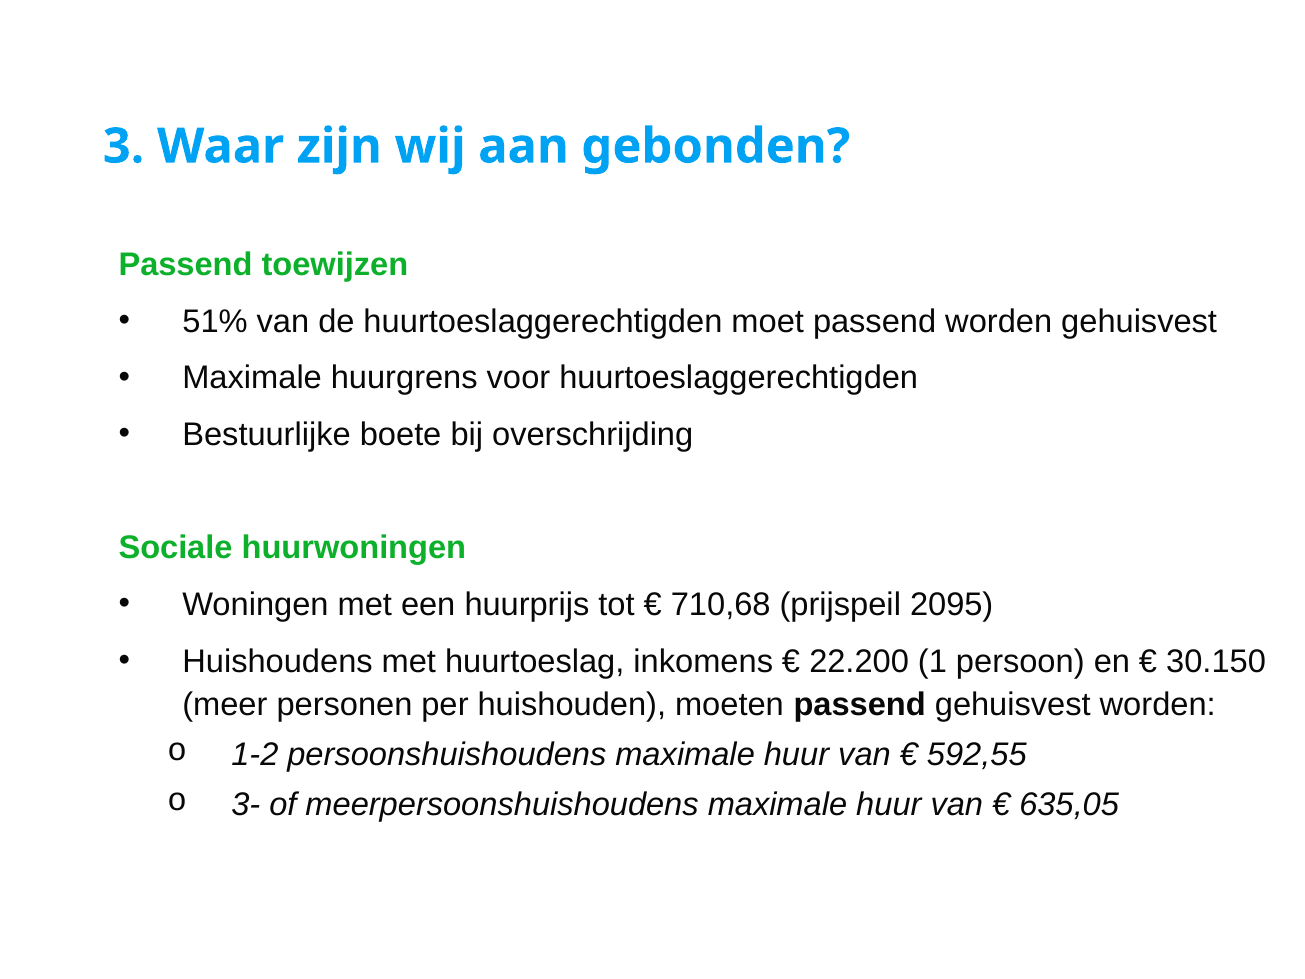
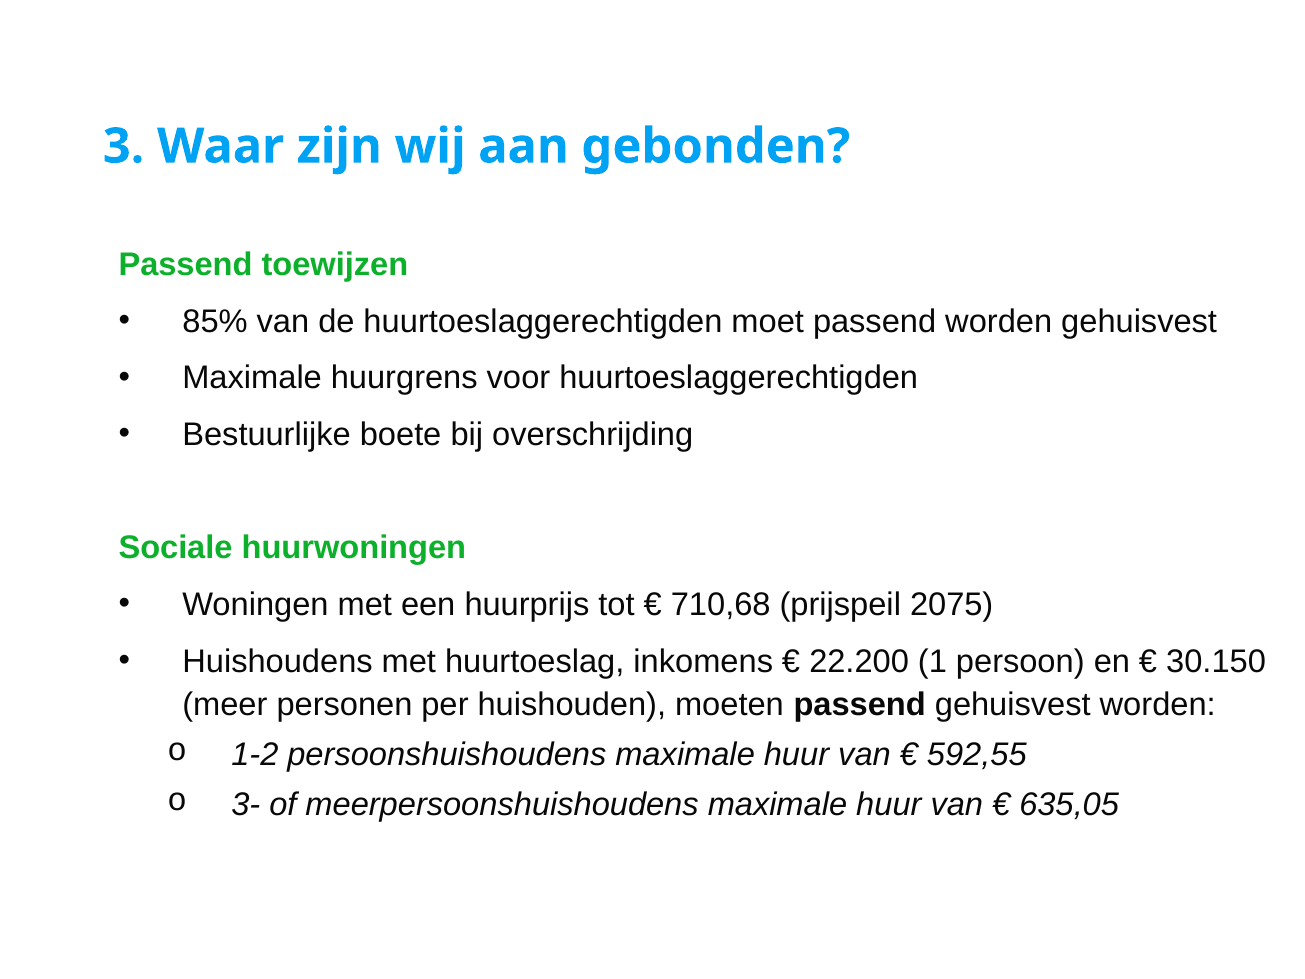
51%: 51% -> 85%
2095: 2095 -> 2075
